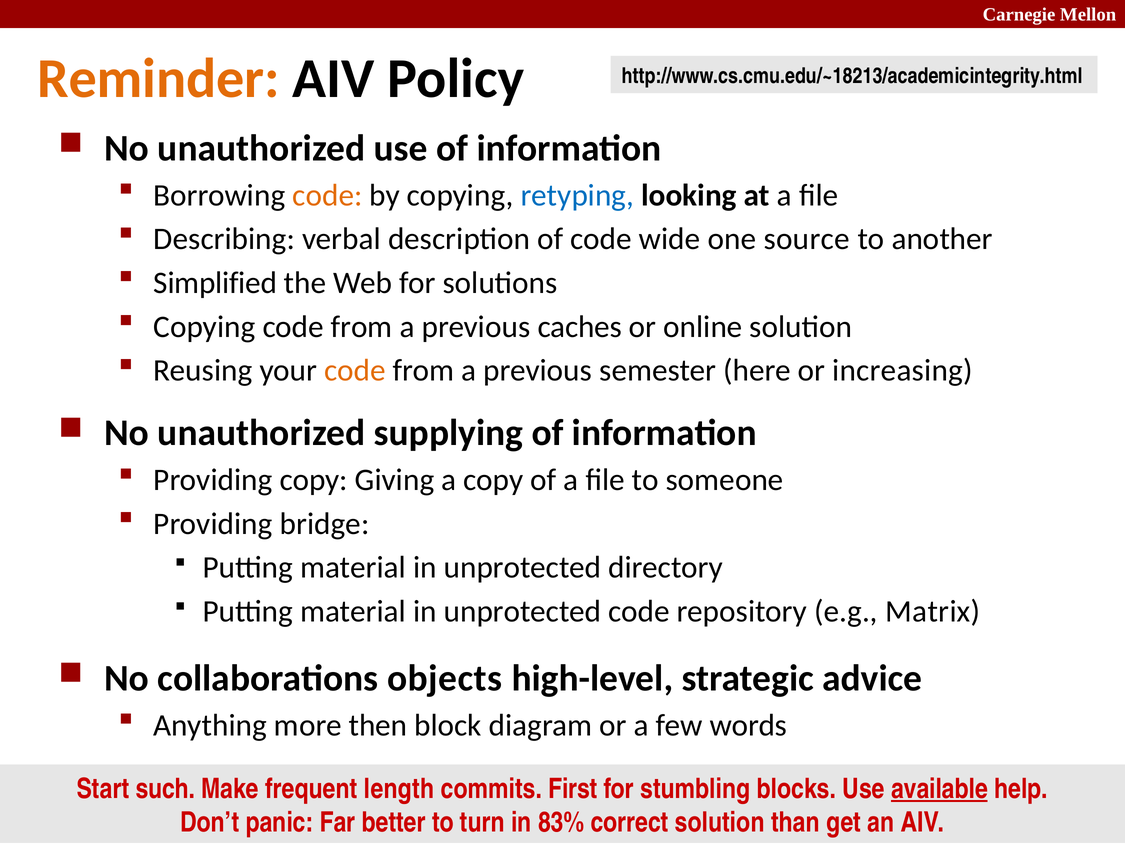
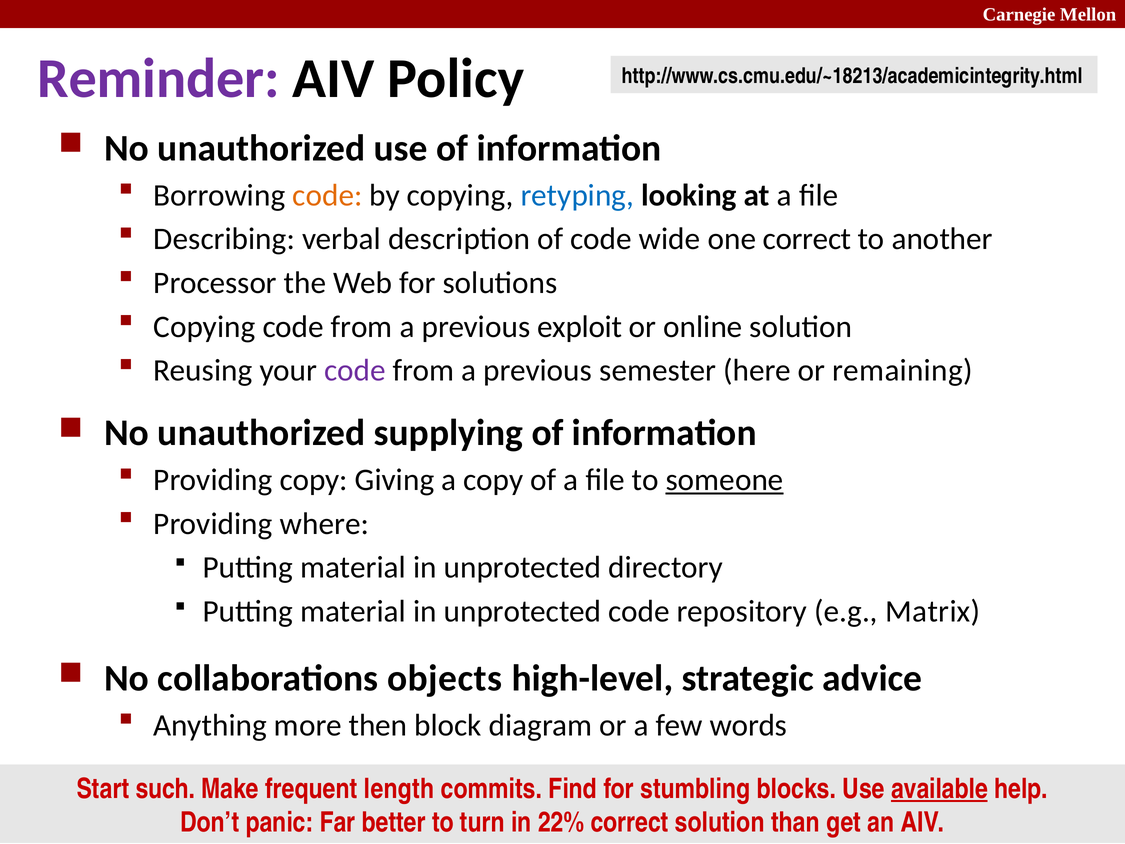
Reminder colour: orange -> purple
one source: source -> correct
Simplified: Simplified -> Processor
caches: caches -> exploit
code at (355, 370) colour: orange -> purple
increasing: increasing -> remaining
someone underline: none -> present
bridge: bridge -> where
First: First -> Find
83%: 83% -> 22%
